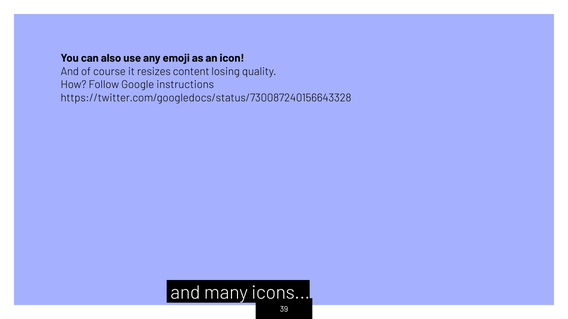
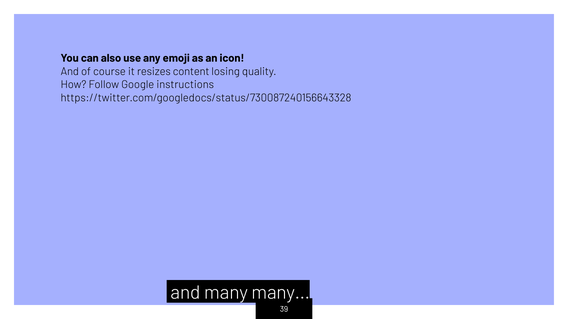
many icons: icons -> many
